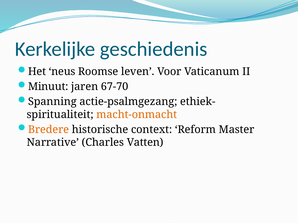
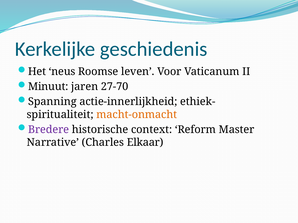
67-70: 67-70 -> 27-70
actie-psalmgezang: actie-psalmgezang -> actie-innerlijkheid
Bredere colour: orange -> purple
Vatten: Vatten -> Elkaar
